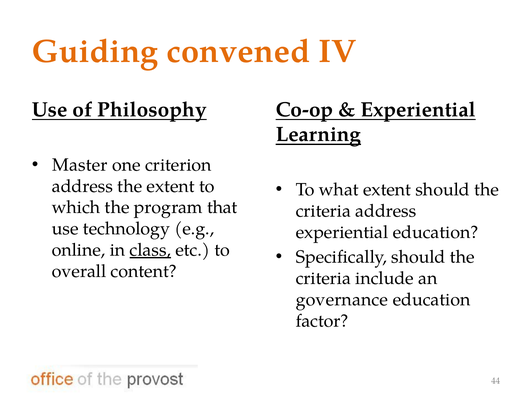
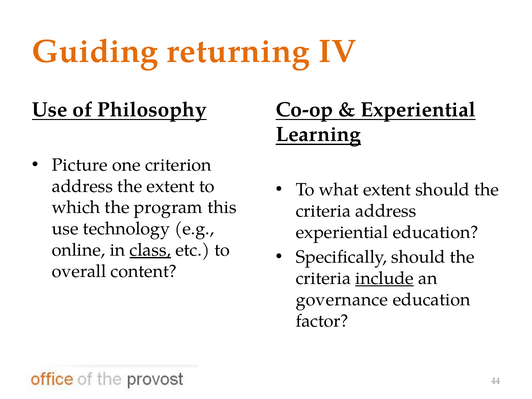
convened: convened -> returning
Master: Master -> Picture
that: that -> this
include underline: none -> present
